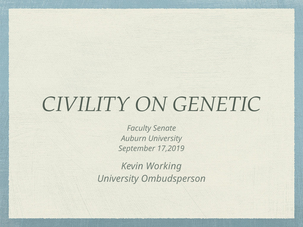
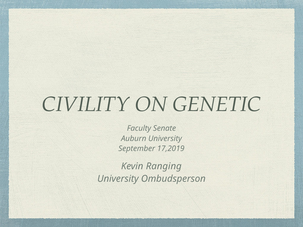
Working: Working -> Ranging
